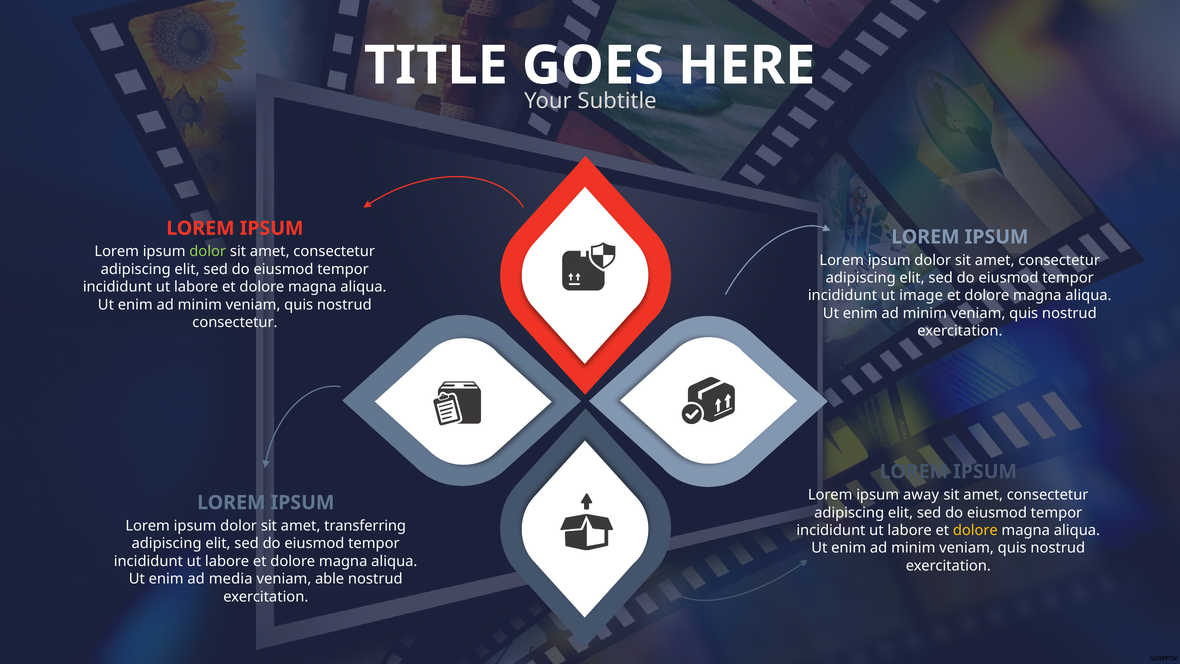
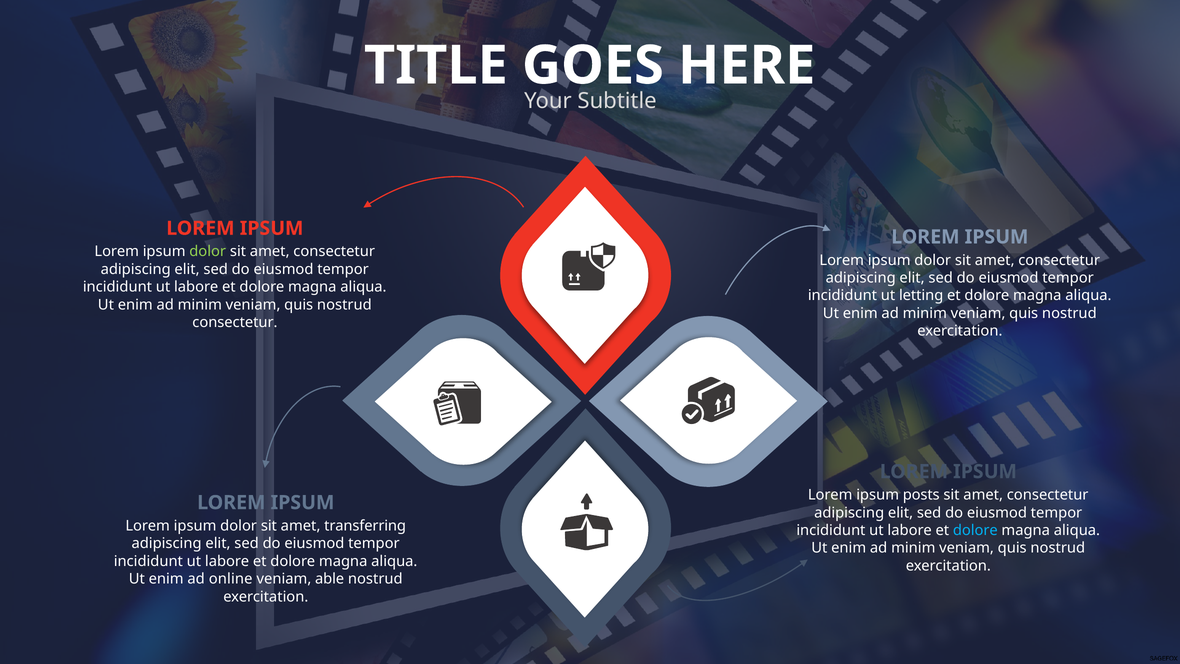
image: image -> letting
away: away -> posts
dolore at (975, 530) colour: yellow -> light blue
media: media -> online
